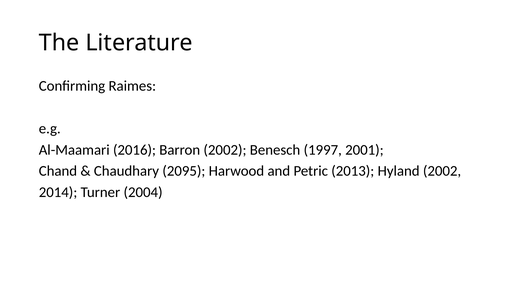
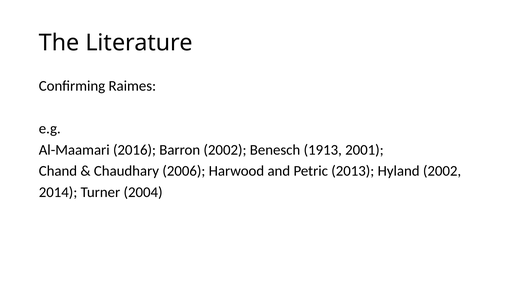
1997: 1997 -> 1913
2095: 2095 -> 2006
